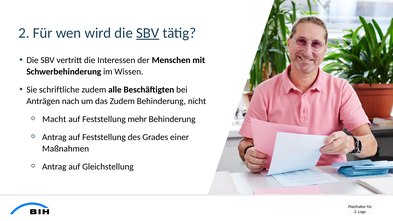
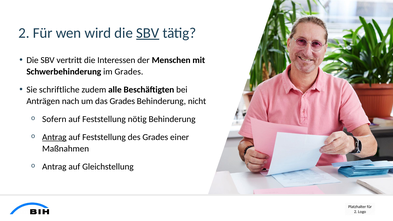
im Wissen: Wissen -> Grades
das Zudem: Zudem -> Grades
Macht: Macht -> Sofern
mehr: mehr -> nötig
Antrag at (54, 137) underline: none -> present
